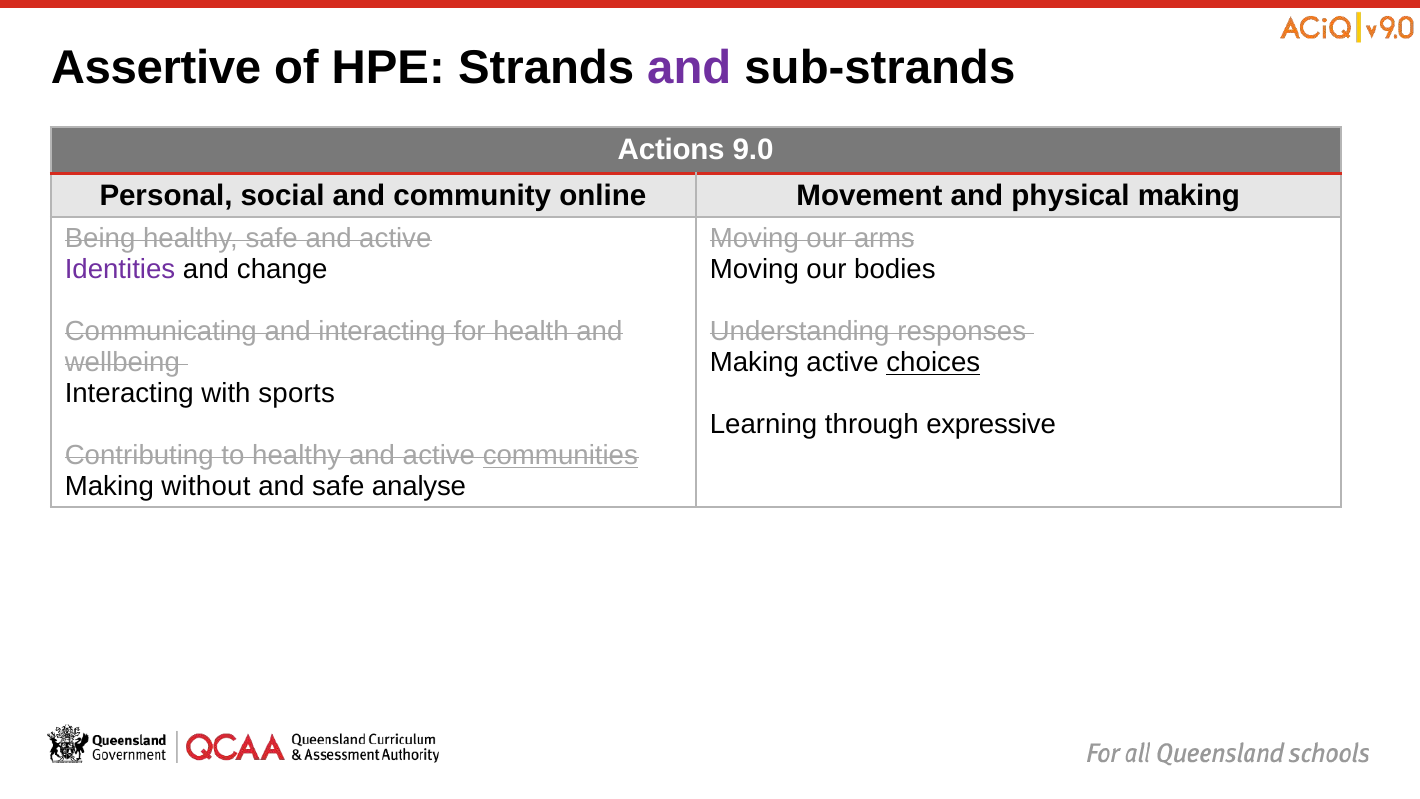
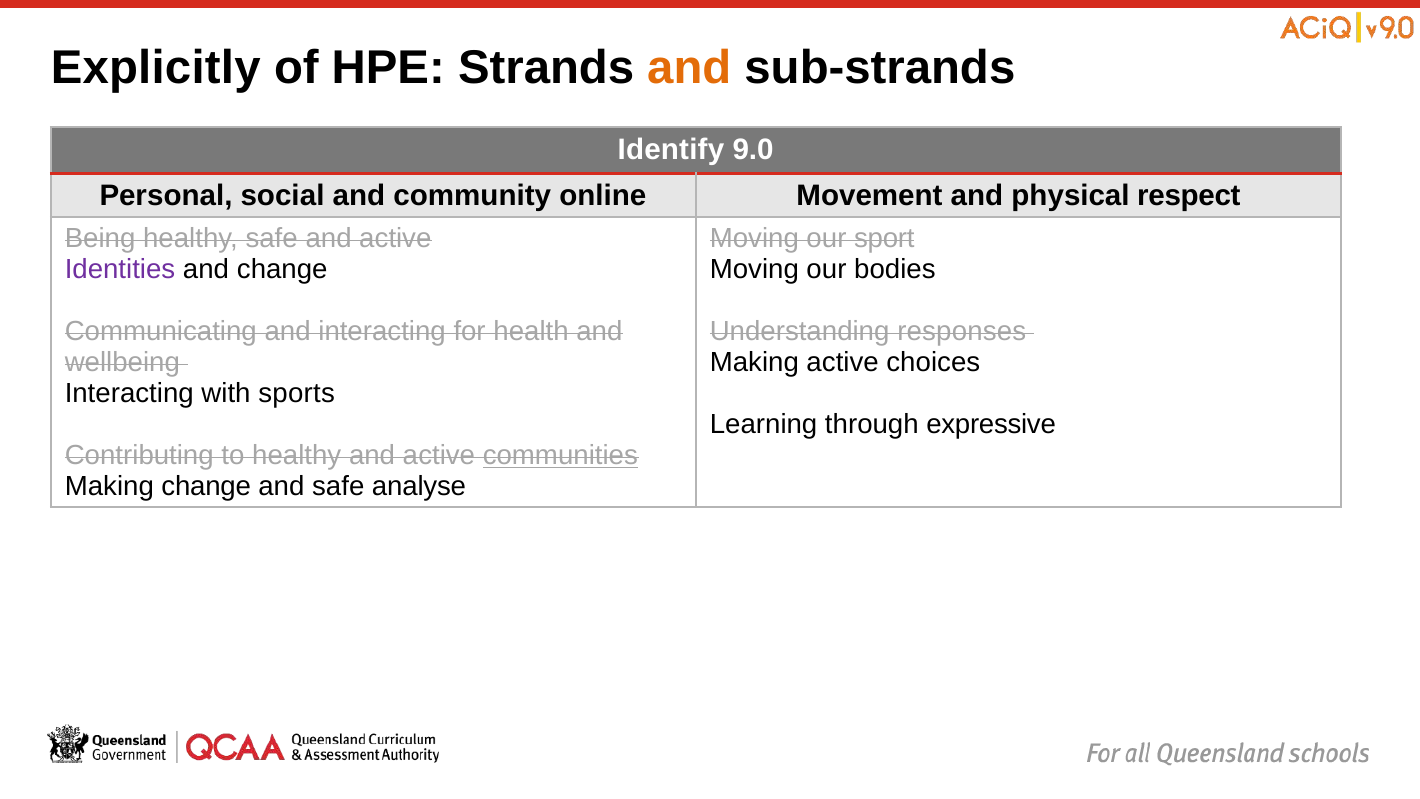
Assertive: Assertive -> Explicitly
and at (689, 68) colour: purple -> orange
Actions: Actions -> Identify
physical making: making -> respect
arms: arms -> sport
choices underline: present -> none
Making without: without -> change
